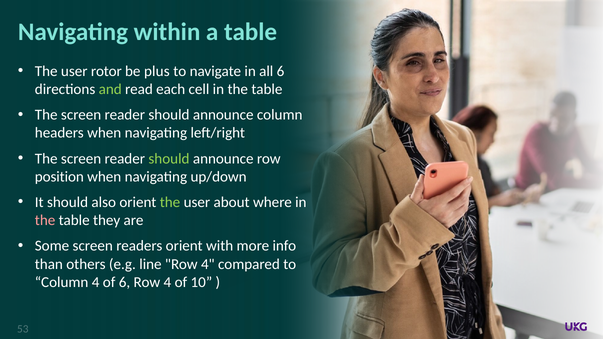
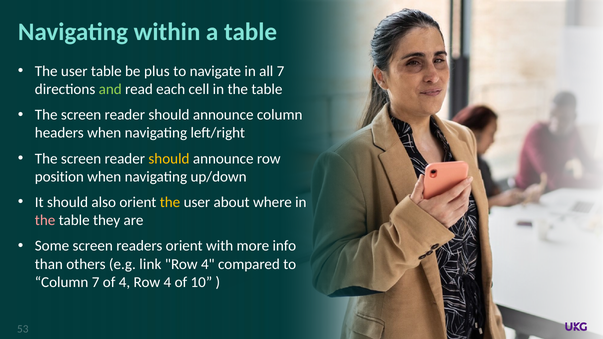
user rotor: rotor -> table
all 6: 6 -> 7
should at (169, 159) colour: light green -> yellow
the at (170, 202) colour: light green -> yellow
line: line -> link
Column 4: 4 -> 7
of 6: 6 -> 4
